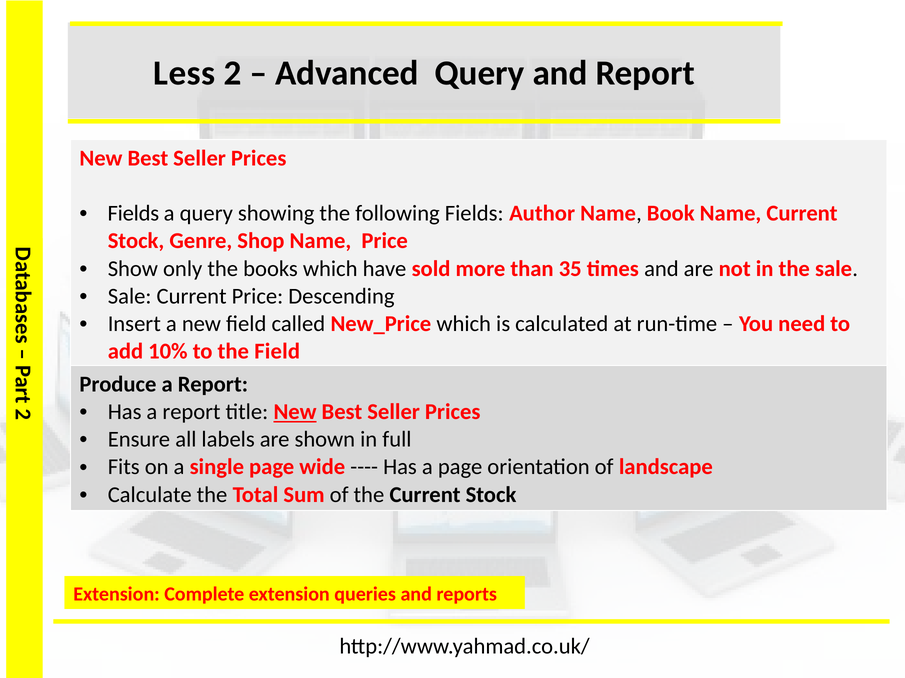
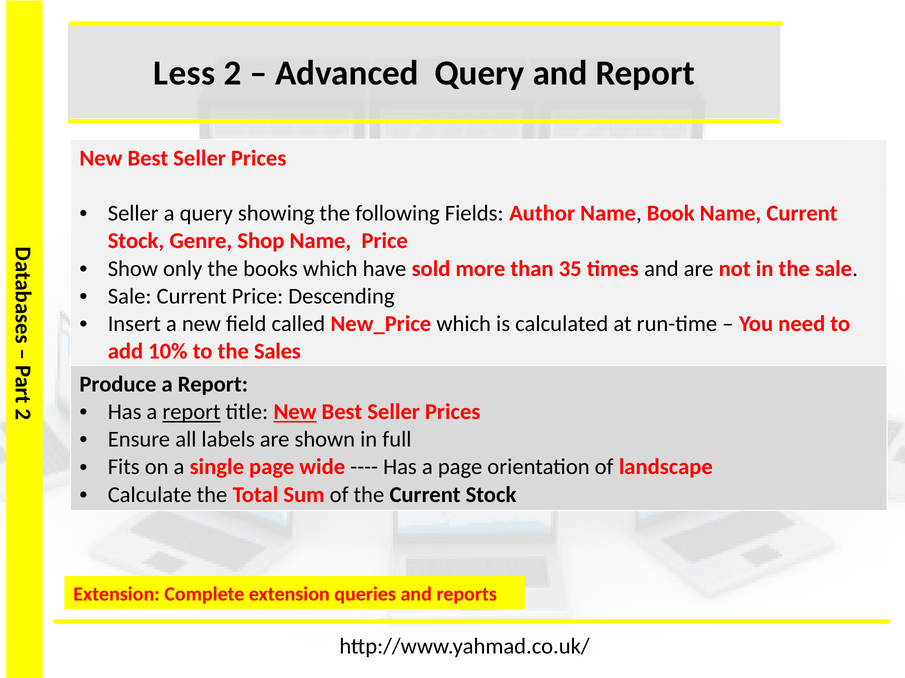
Fields at (133, 214): Fields -> Seller
the Field: Field -> Sales
report at (191, 412) underline: none -> present
